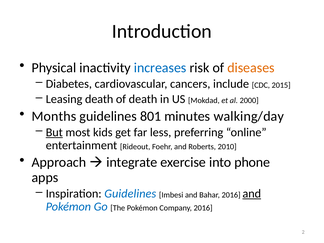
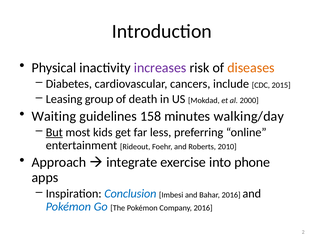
increases colour: blue -> purple
Leasing death: death -> group
Months: Months -> Waiting
801: 801 -> 158
Inspiration Guidelines: Guidelines -> Conclusion
and at (252, 194) underline: present -> none
